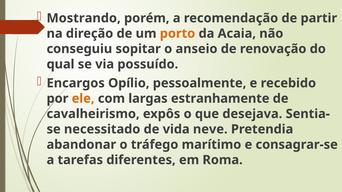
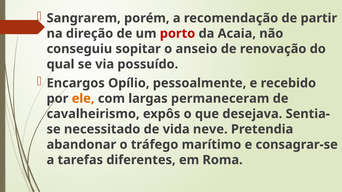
Mostrando: Mostrando -> Sangrarem
porto colour: orange -> red
estranhamente: estranhamente -> permaneceram
